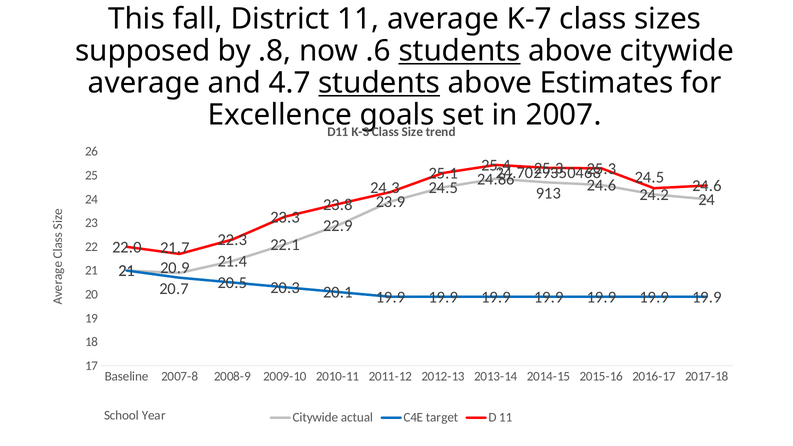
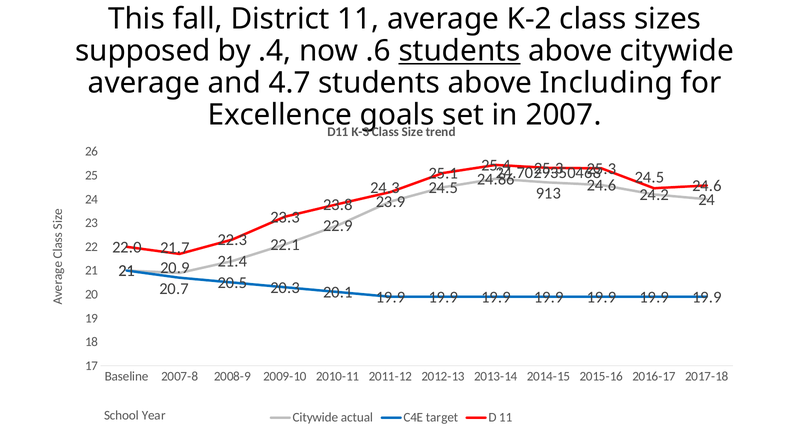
K-7: K-7 -> K-2
.8: .8 -> .4
students at (379, 83) underline: present -> none
Estimates: Estimates -> Including
